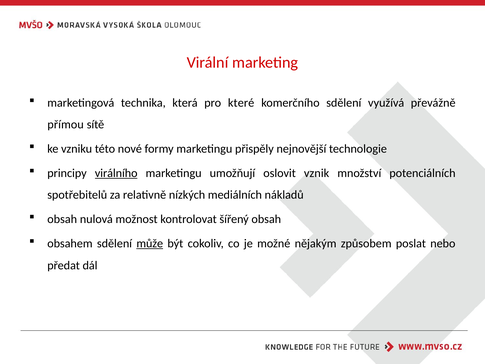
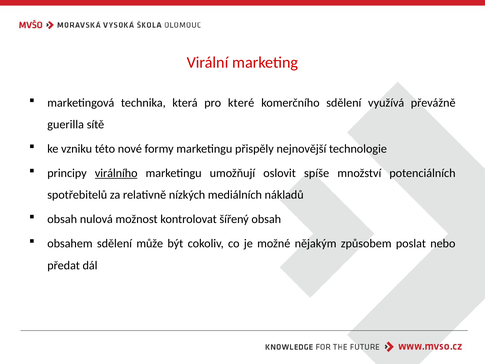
přímou: přímou -> guerilla
vznik: vznik -> spíše
může underline: present -> none
